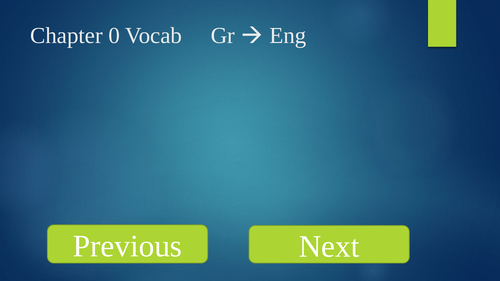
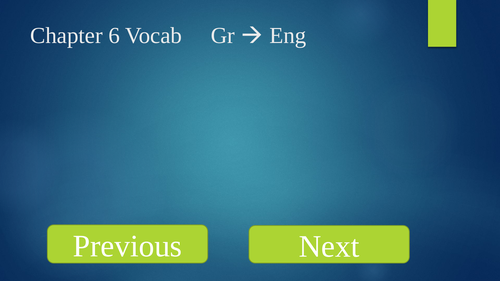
0: 0 -> 6
